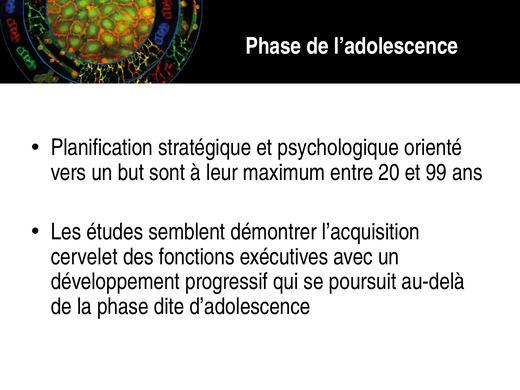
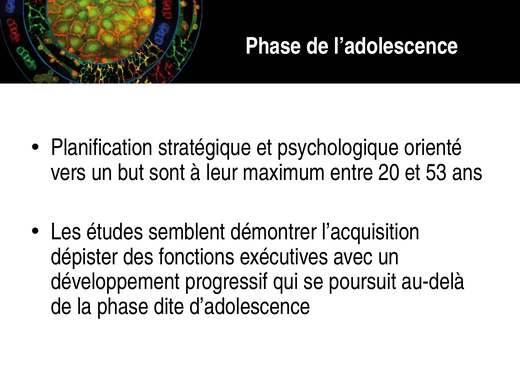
99: 99 -> 53
cervelet: cervelet -> dépister
